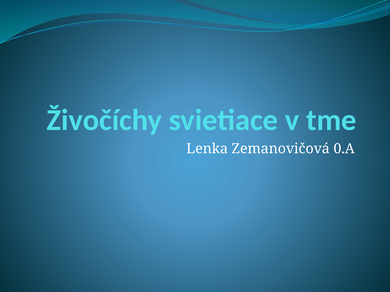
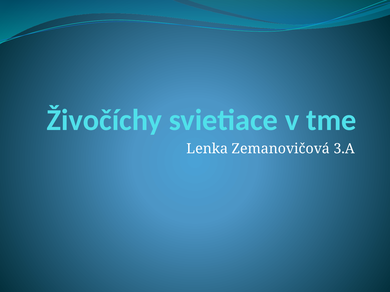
0.A: 0.A -> 3.A
